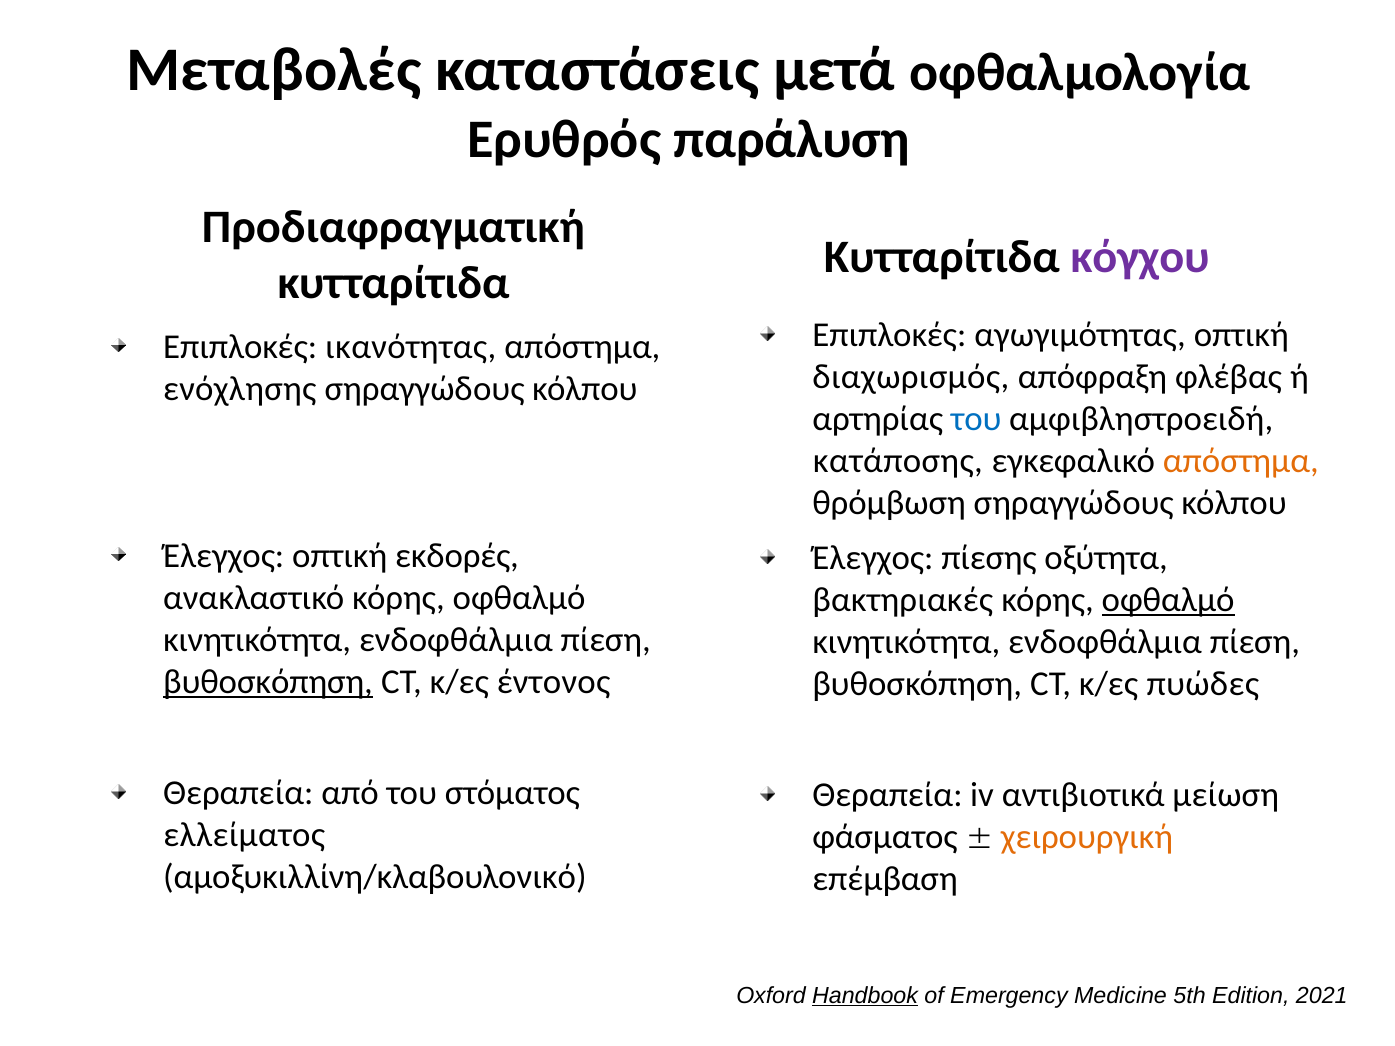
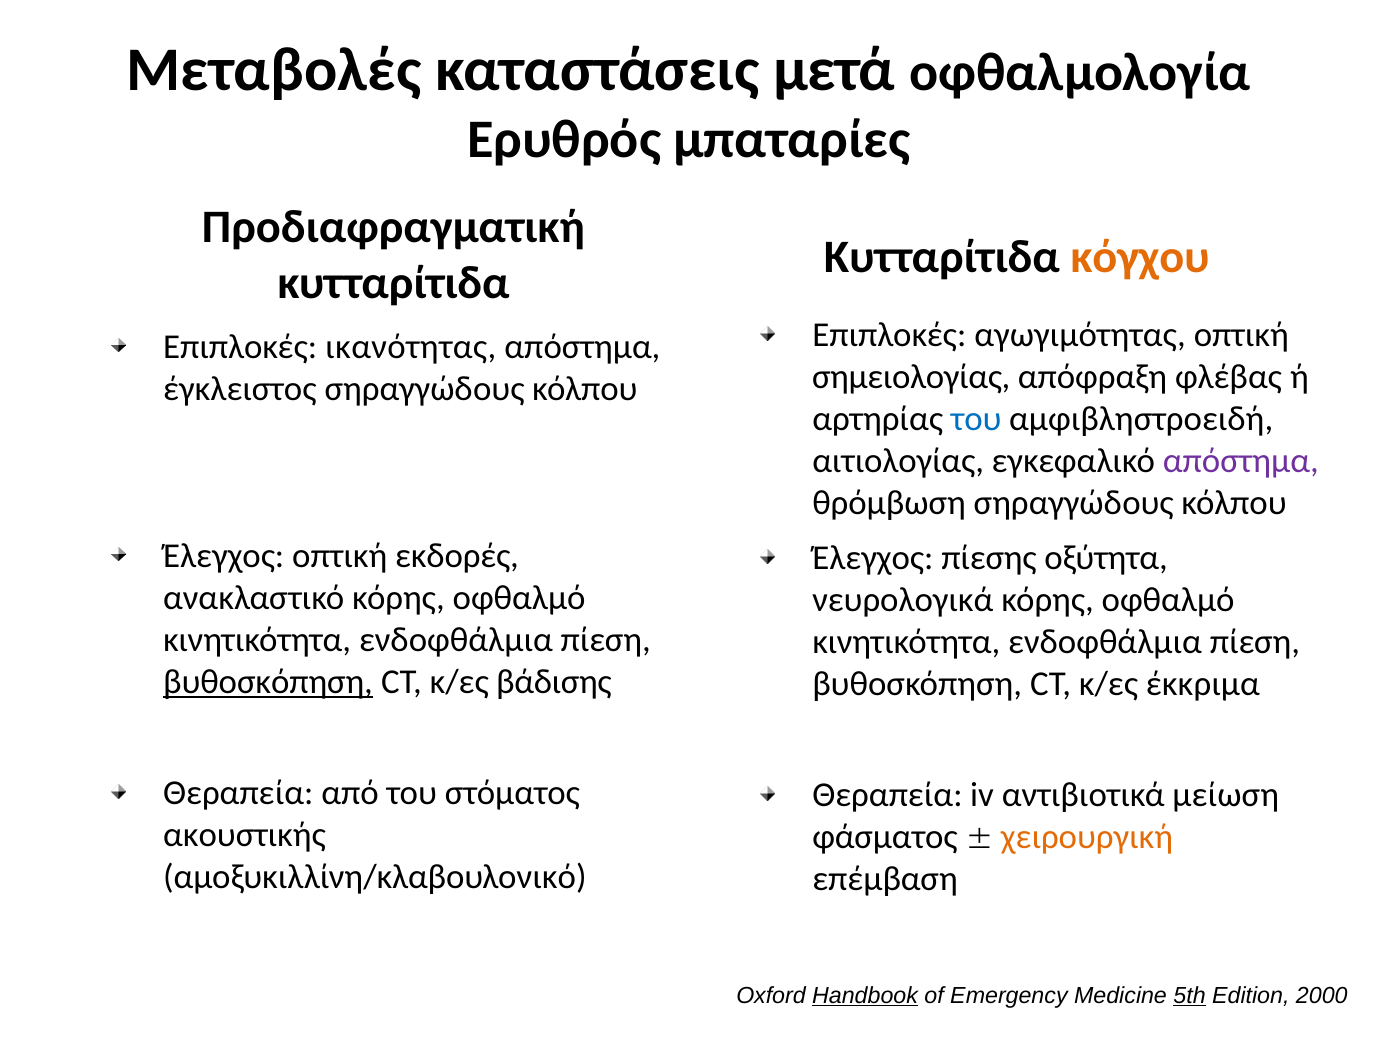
παράλυση: παράλυση -> μπαταρίες
κόγχου colour: purple -> orange
διαχωρισμός: διαχωρισμός -> σημειολογίας
ενόχλησης: ενόχλησης -> έγκλειστος
κατάποσης: κατάποσης -> αιτιολογίας
απόστημα at (1241, 461) colour: orange -> purple
βακτηριακές: βακτηριακές -> νευρολογικά
οφθαλμό at (1168, 600) underline: present -> none
έντονος: έντονος -> βάδισης
πυώδες: πυώδες -> έκκριμα
ελλείματος: ελλείματος -> ακουστικής
5th underline: none -> present
2021: 2021 -> 2000
